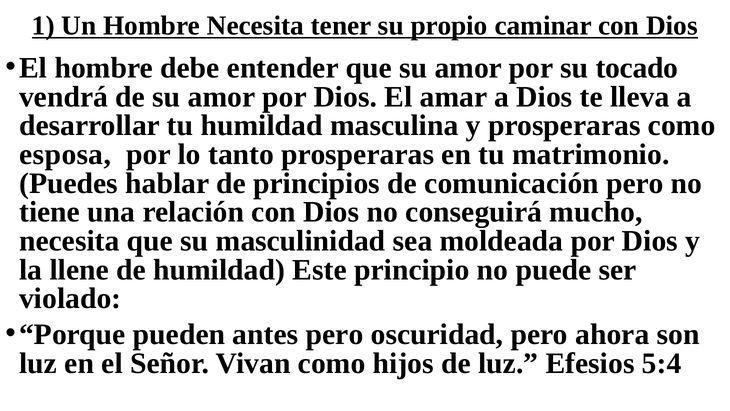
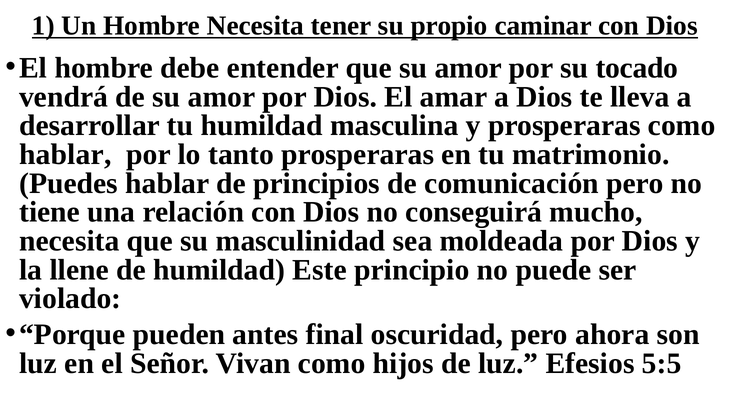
esposa at (65, 154): esposa -> hablar
antes pero: pero -> final
5:4: 5:4 -> 5:5
